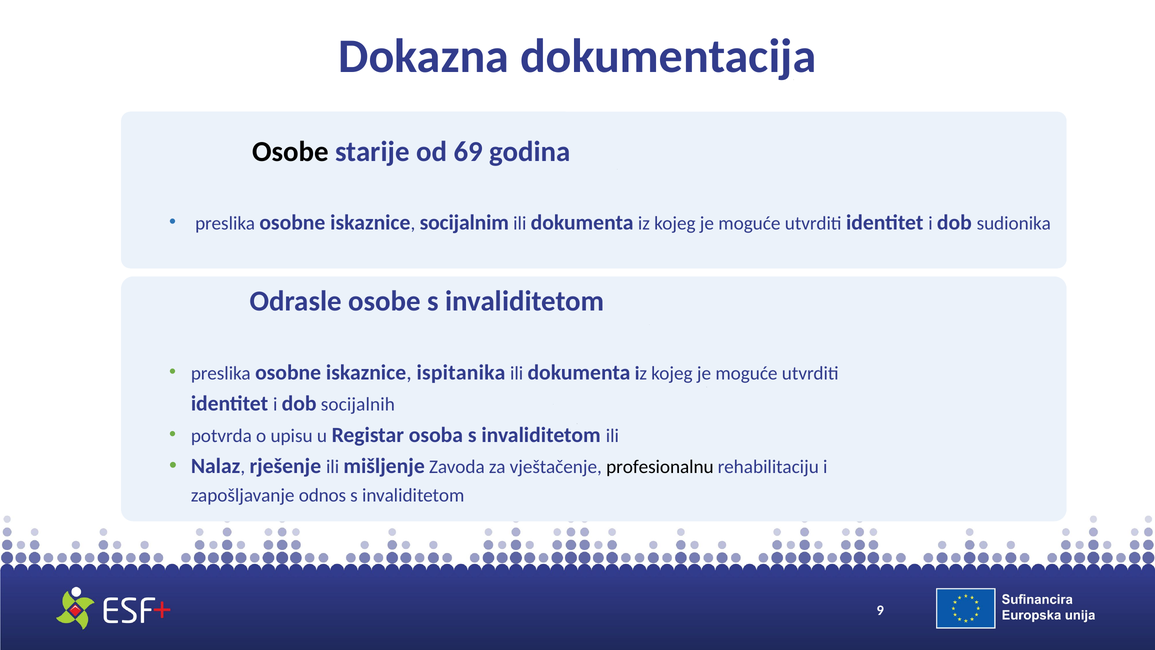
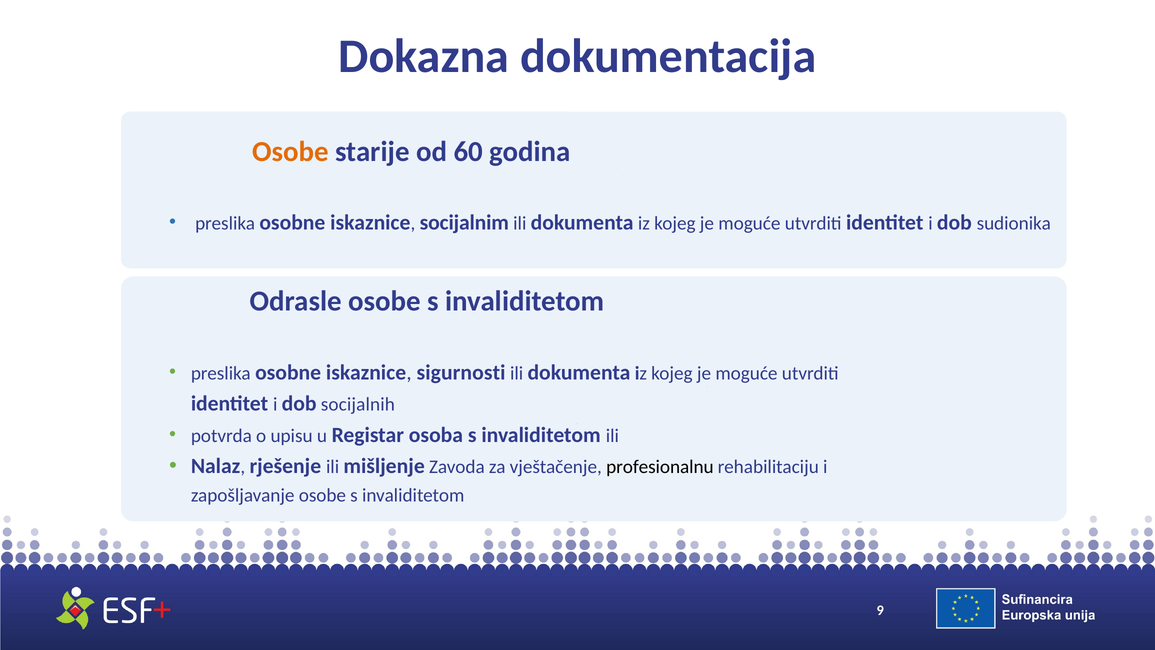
Osobe at (290, 152) colour: black -> orange
69: 69 -> 60
ispitanika: ispitanika -> sigurnosti
zapošljavanje odnos: odnos -> osobe
